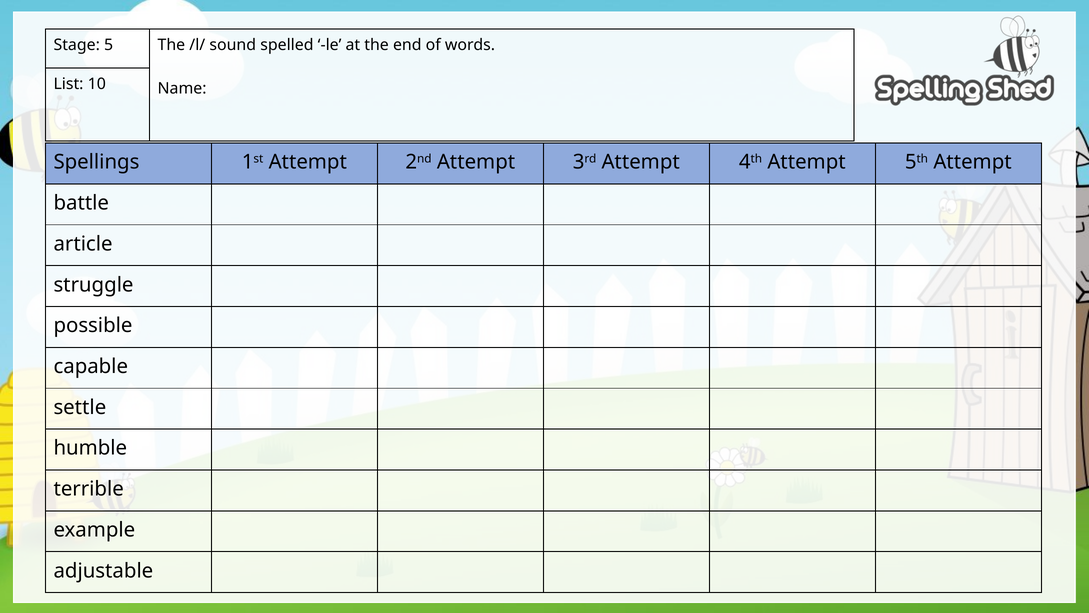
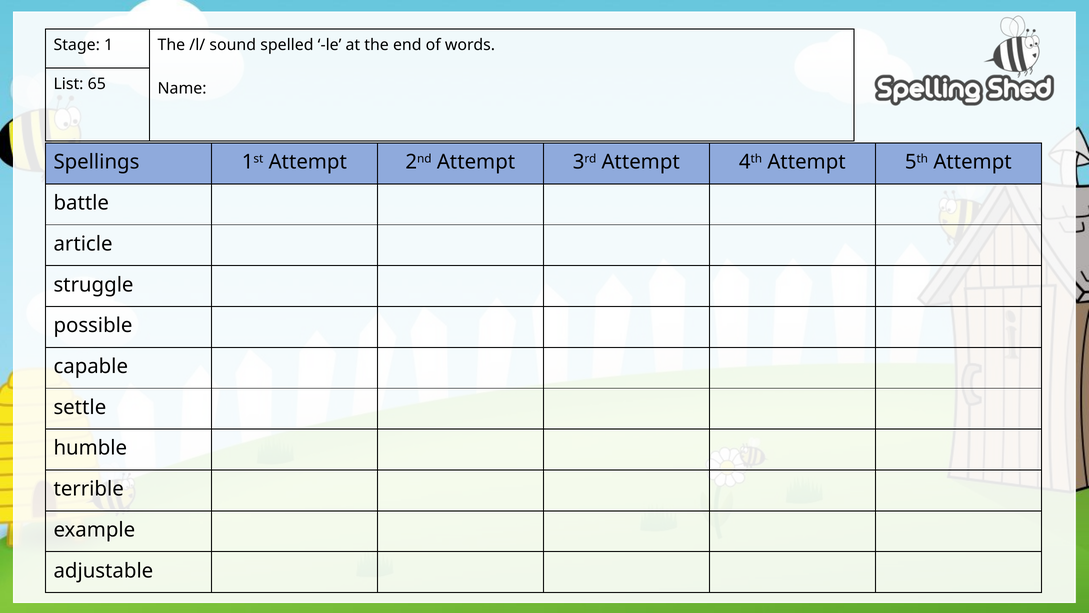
5: 5 -> 1
10: 10 -> 65
